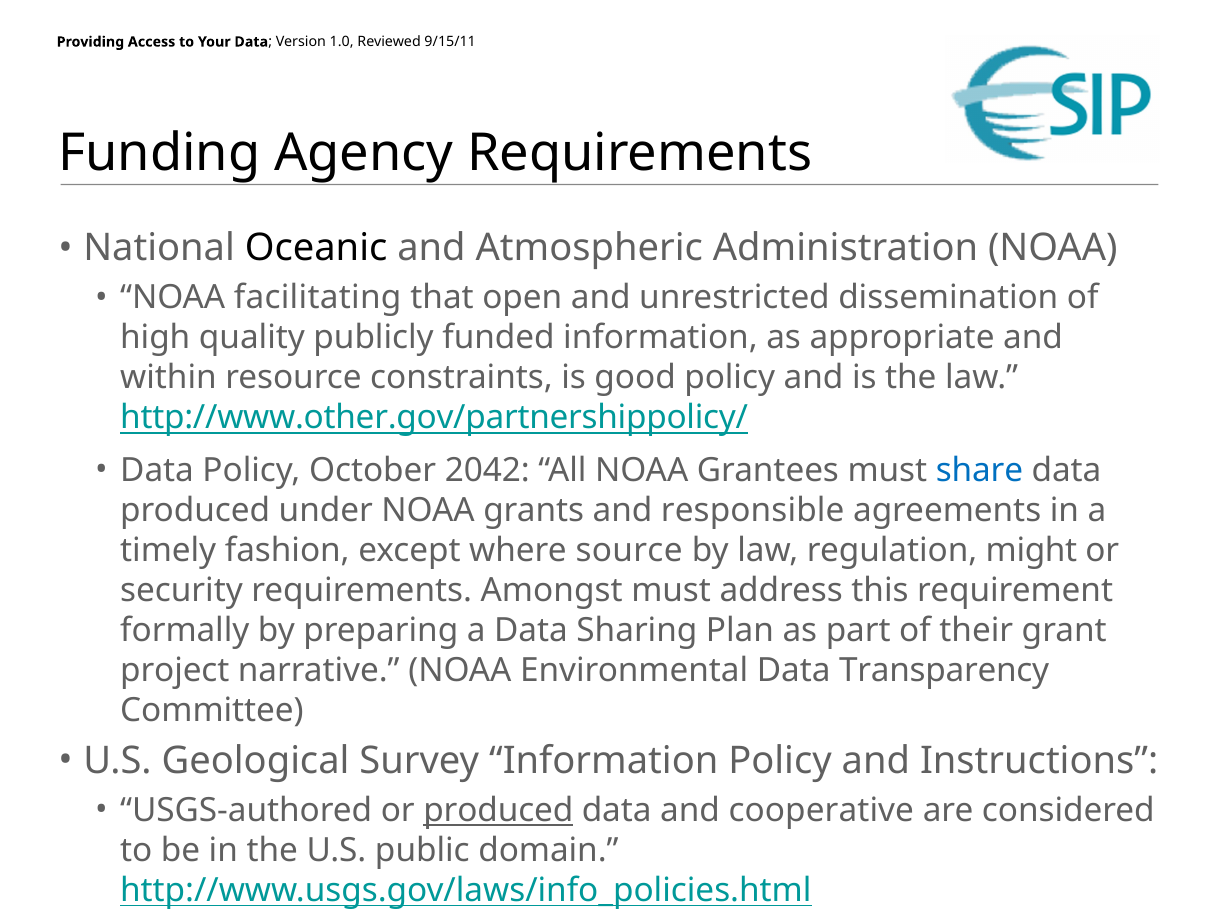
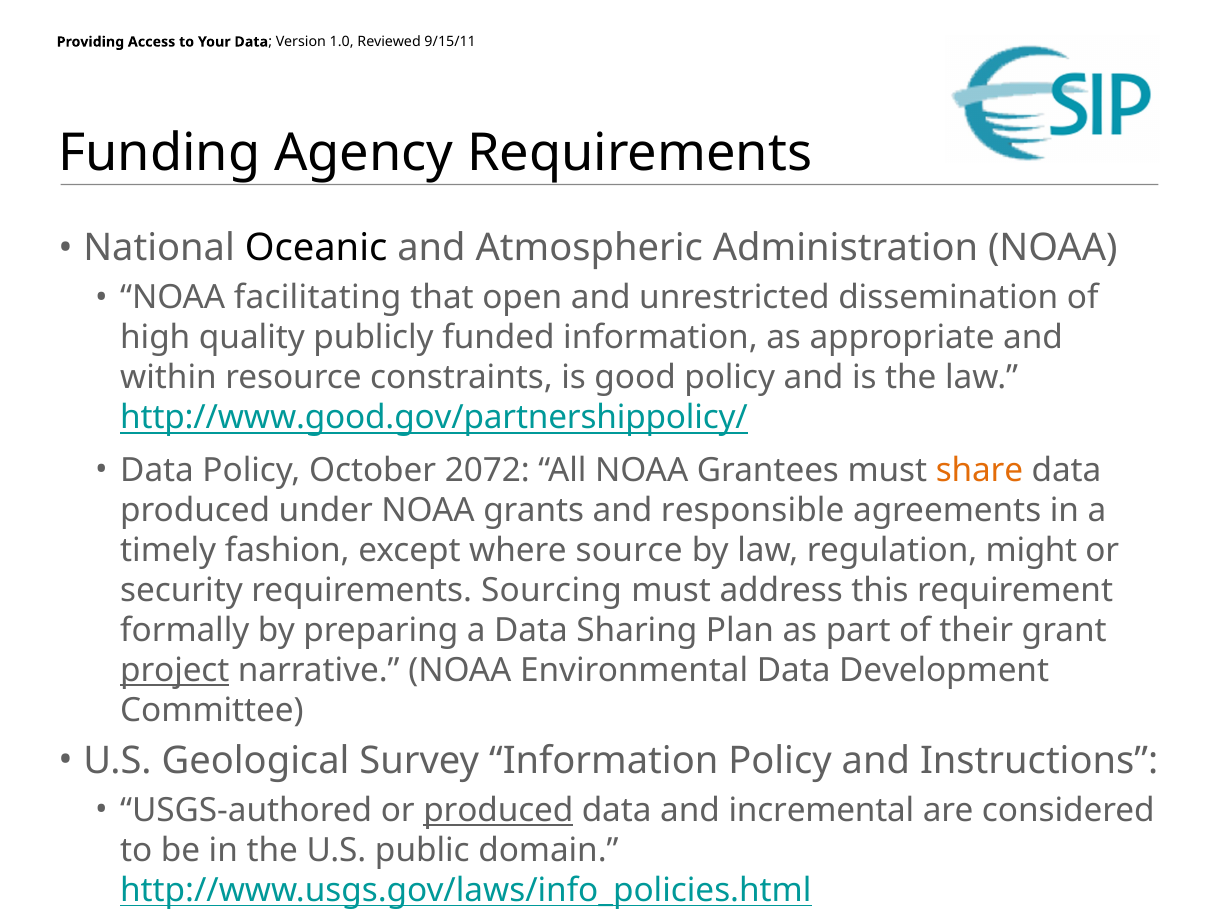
http://www.other.gov/partnershippolicy/: http://www.other.gov/partnershippolicy/ -> http://www.good.gov/partnershippolicy/
2042: 2042 -> 2072
share colour: blue -> orange
Amongst: Amongst -> Sourcing
project underline: none -> present
Transparency: Transparency -> Development
cooperative: cooperative -> incremental
